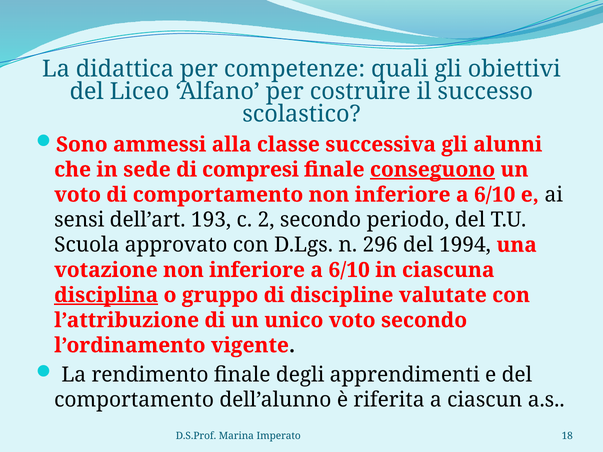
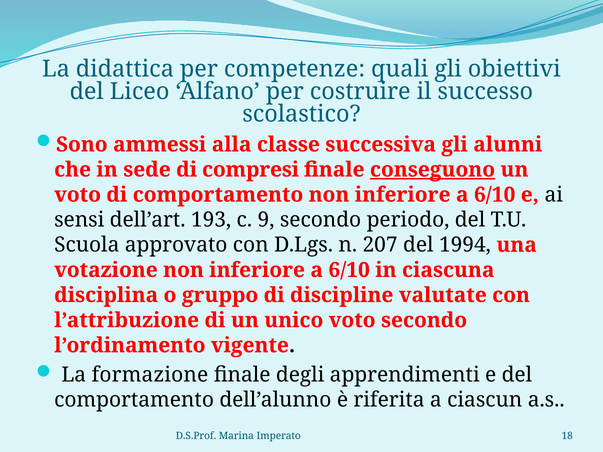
2: 2 -> 9
296: 296 -> 207
disciplina underline: present -> none
rendimento: rendimento -> formazione
